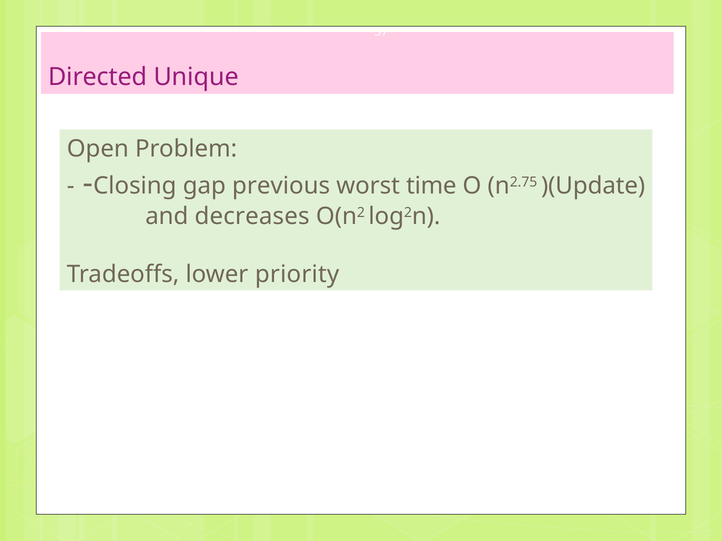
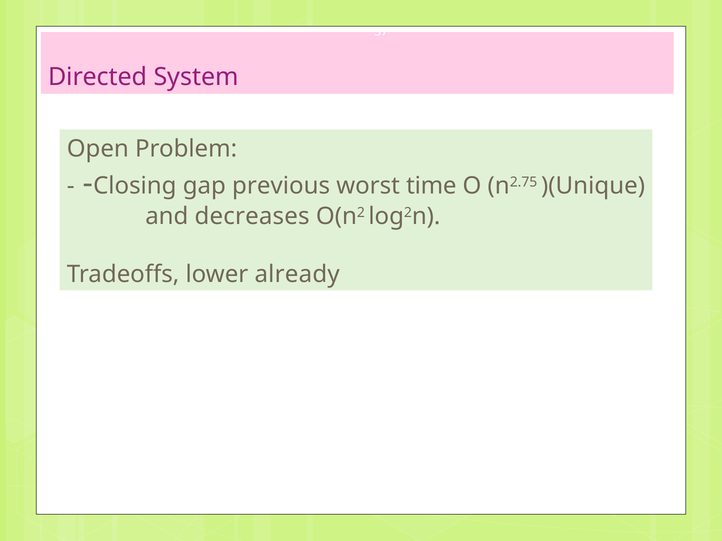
Unique: Unique -> System
)(Update: )(Update -> )(Unique
priority: priority -> already
